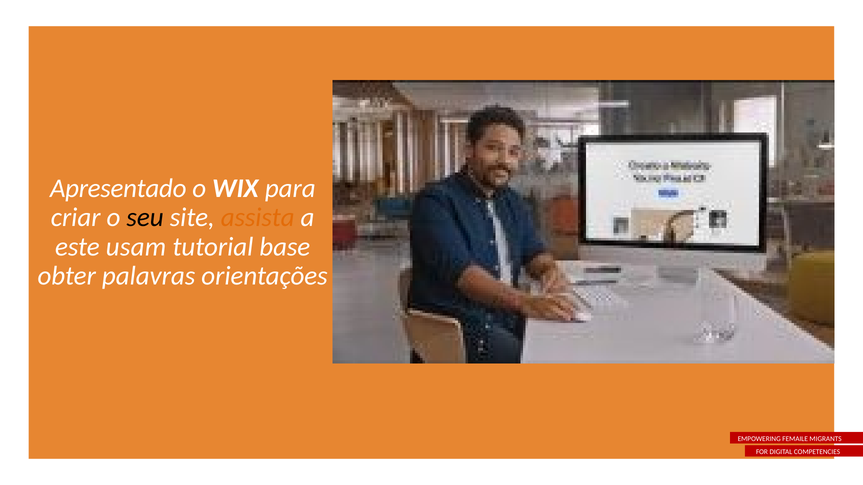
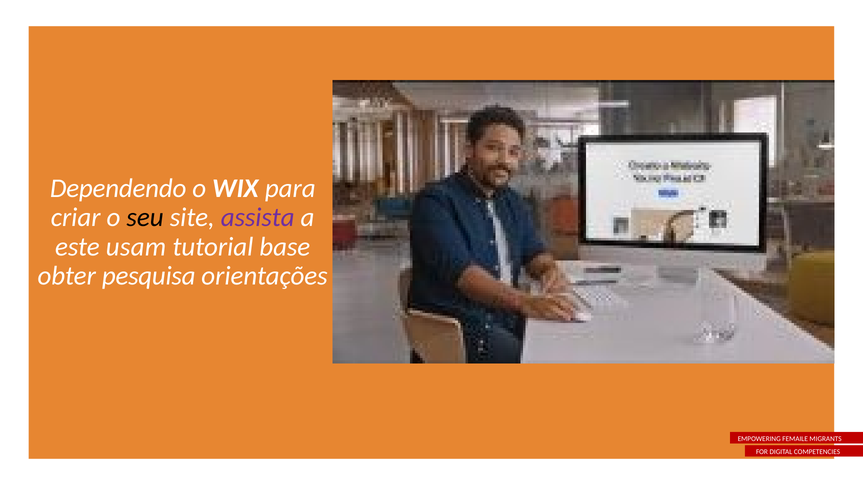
Apresentado: Apresentado -> Dependendo
assista colour: orange -> purple
palavras: palavras -> pesquisa
